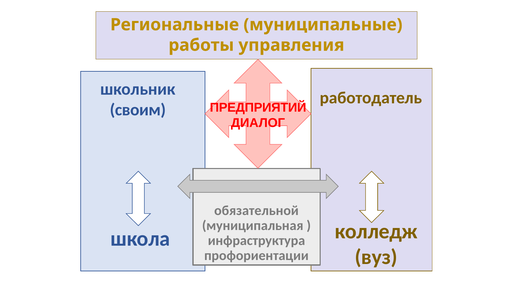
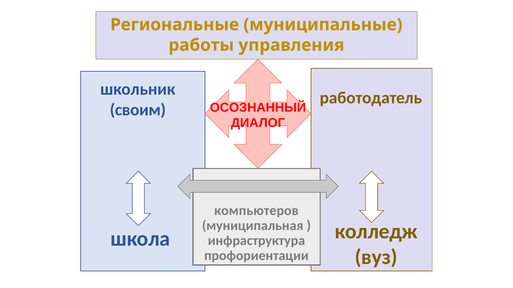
ПРЕДПРИЯТИЙ: ПРЕДПРИЯТИЙ -> ОСОЗНАННЫЙ
обязательной: обязательной -> компьютеров
